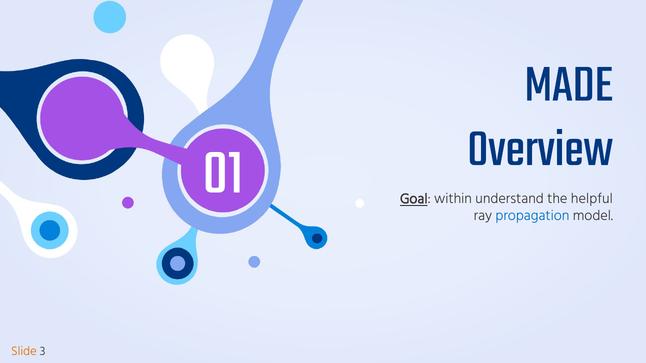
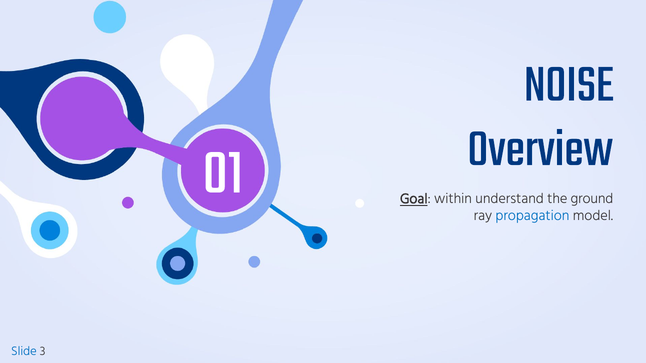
MADE: MADE -> NOISE
helpful: helpful -> ground
Slide colour: orange -> blue
